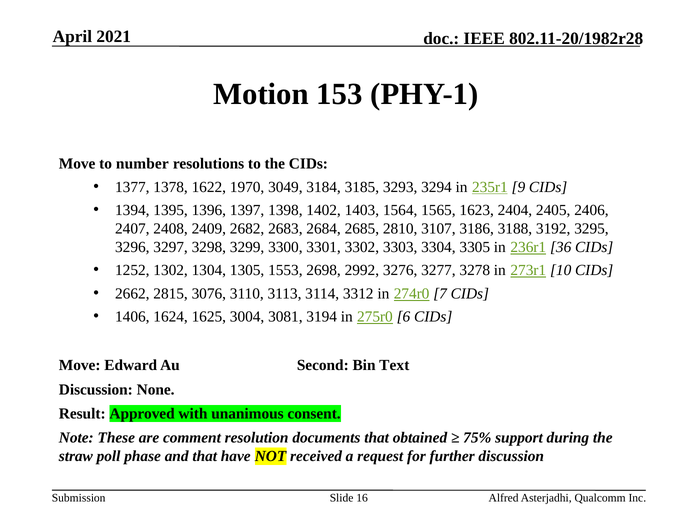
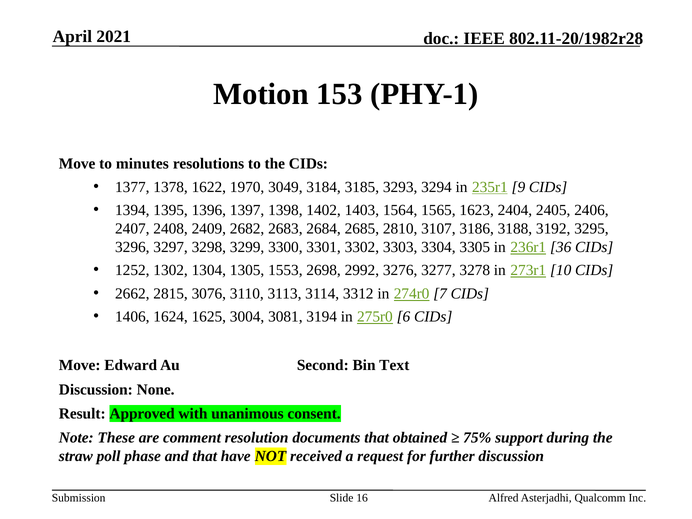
number: number -> minutes
